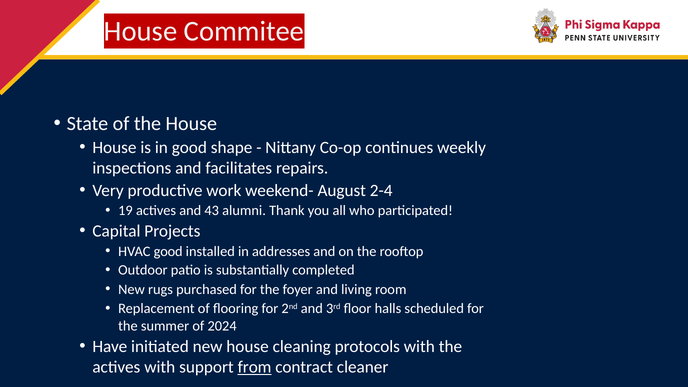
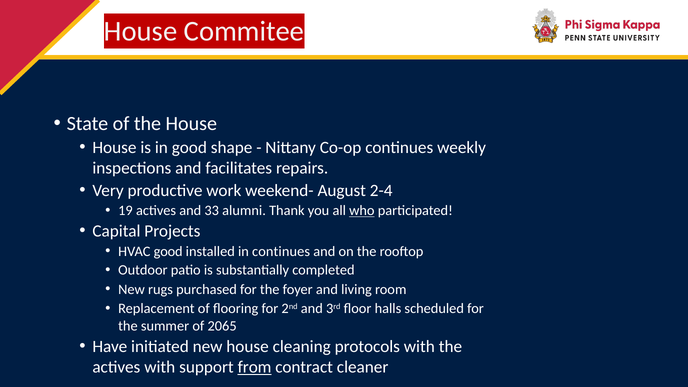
43: 43 -> 33
who underline: none -> present
in addresses: addresses -> continues
2024: 2024 -> 2065
